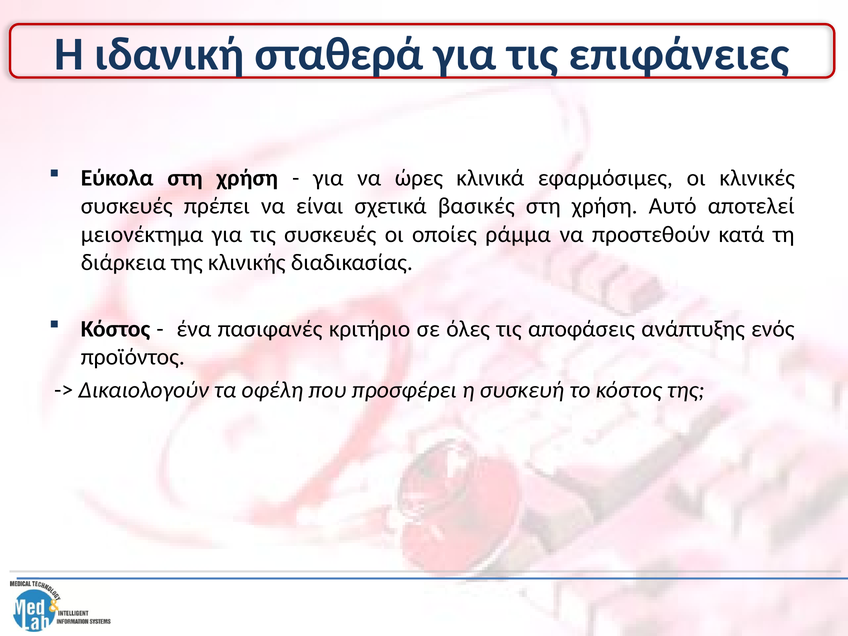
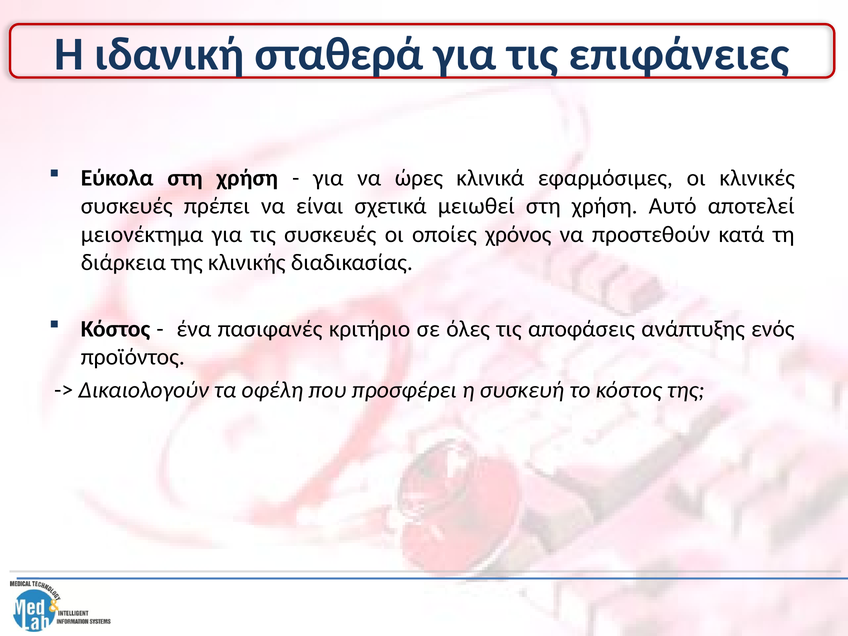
βασικές: βασικές -> μειωθεί
ράμμα: ράμμα -> χρόνος
